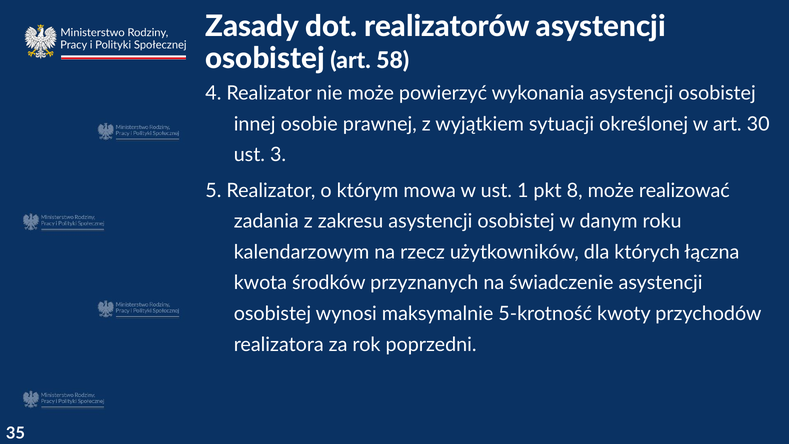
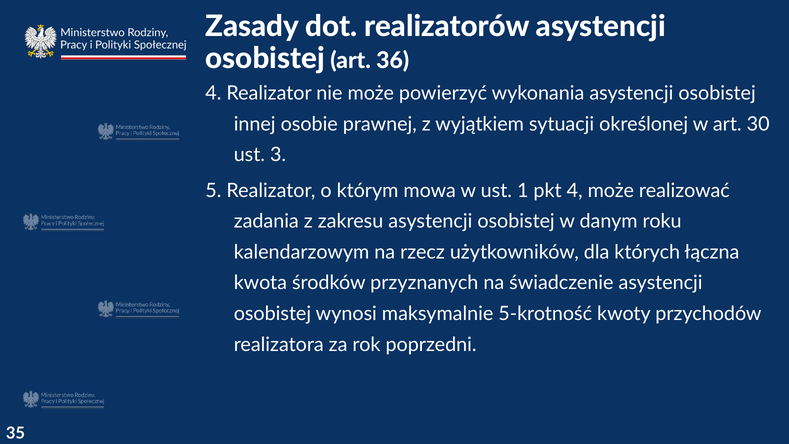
58: 58 -> 36
pkt 8: 8 -> 4
